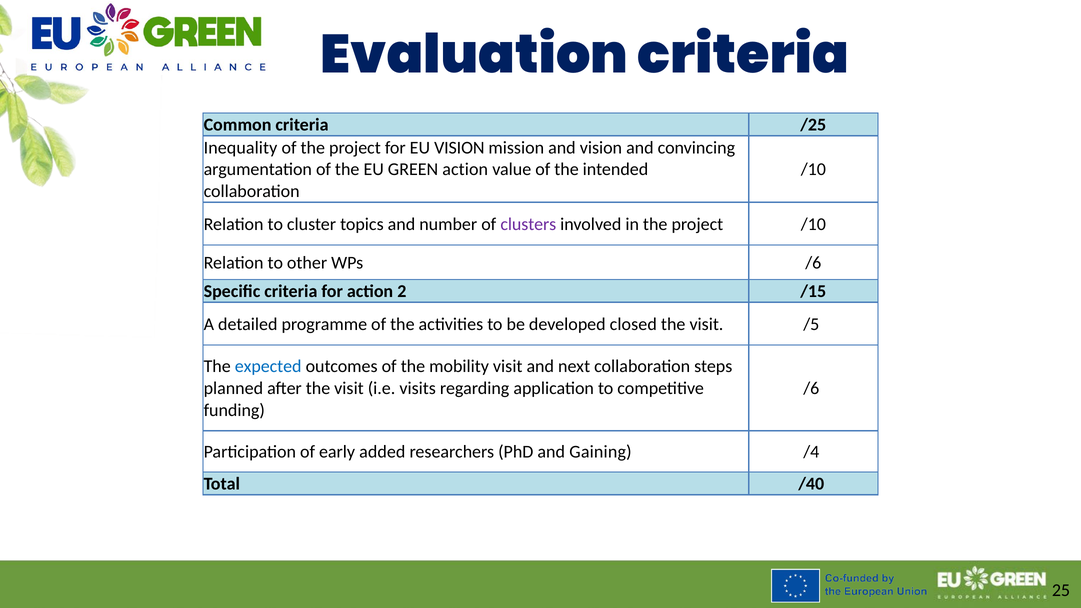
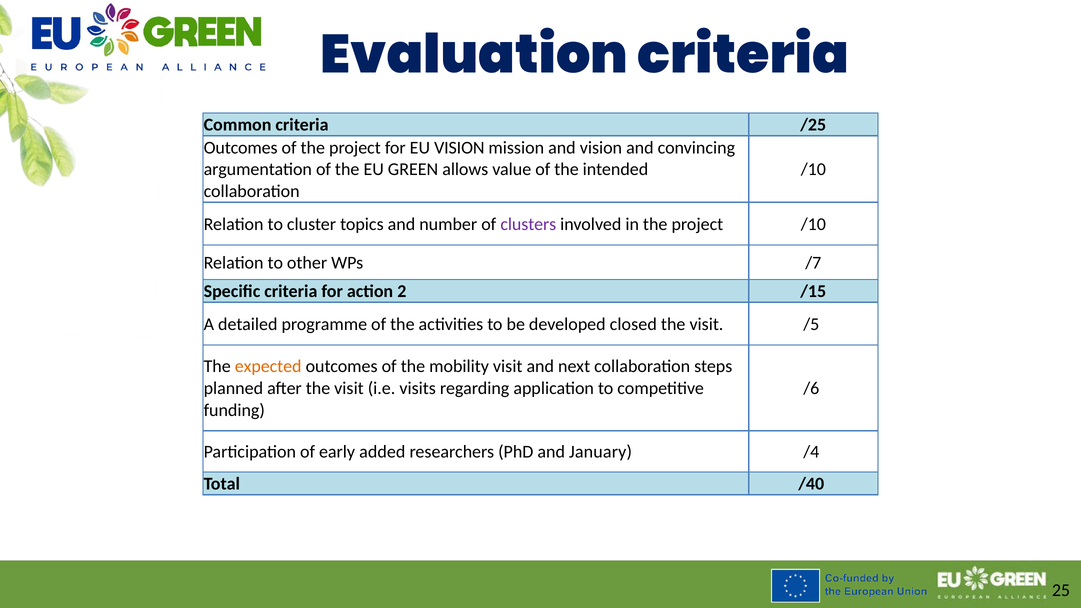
Inequality at (241, 148): Inequality -> Outcomes
GREEN action: action -> allows
WPs /6: /6 -> /7
expected colour: blue -> orange
Gaining: Gaining -> January
